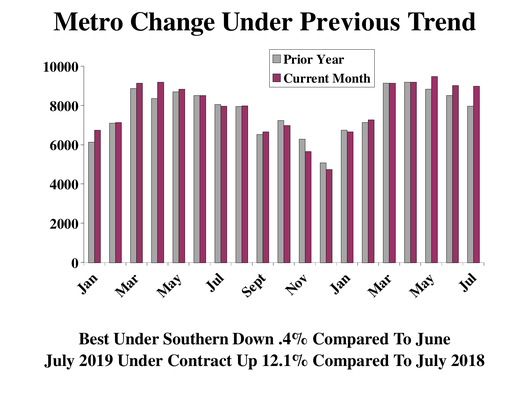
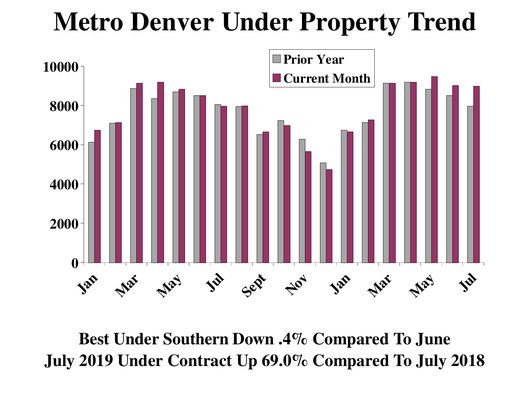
Change: Change -> Denver
Previous: Previous -> Property
12.1%: 12.1% -> 69.0%
